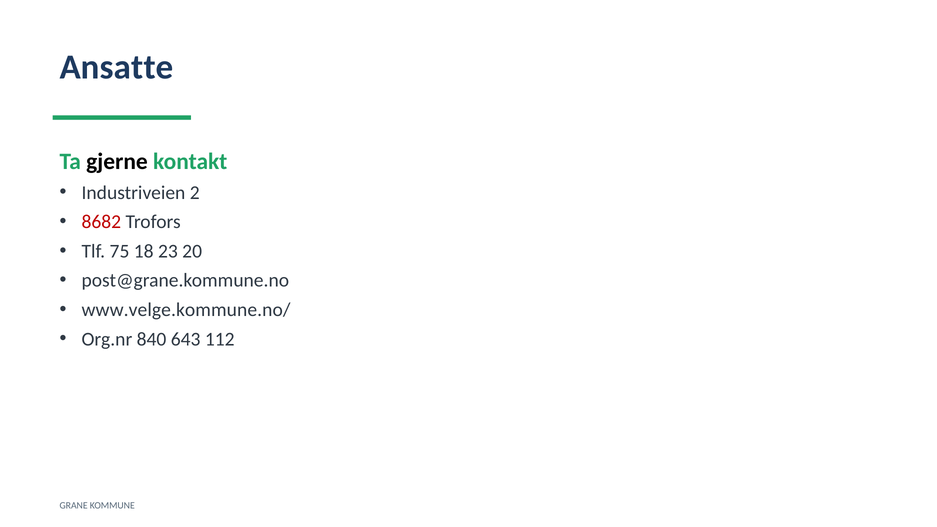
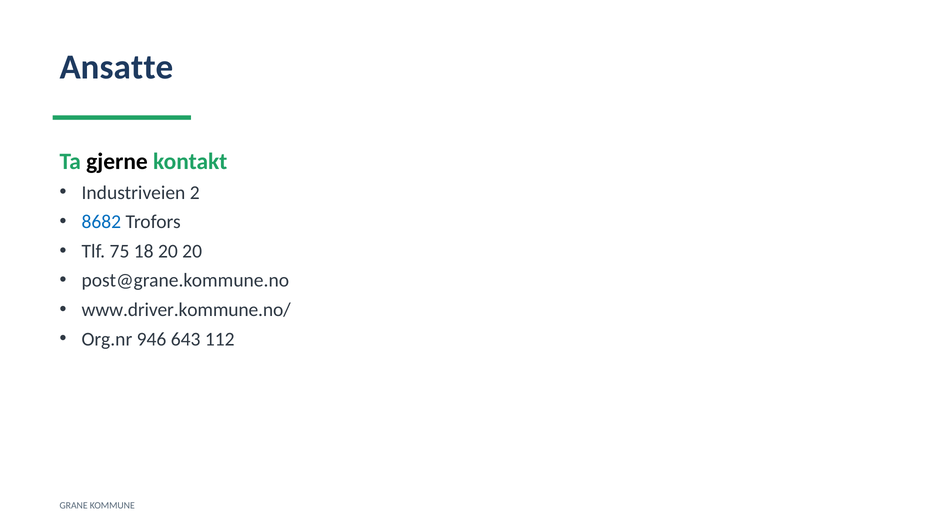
8682 colour: red -> blue
18 23: 23 -> 20
www.velge.kommune.no/: www.velge.kommune.no/ -> www.driver.kommune.no/
840: 840 -> 946
